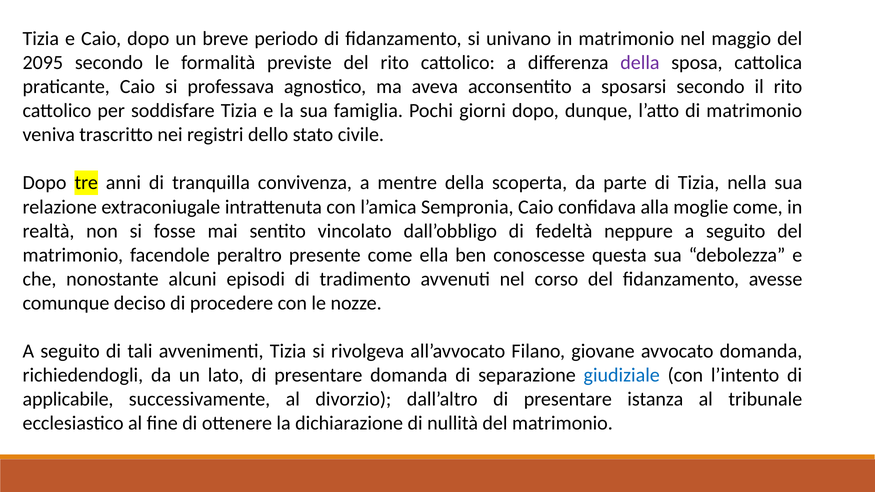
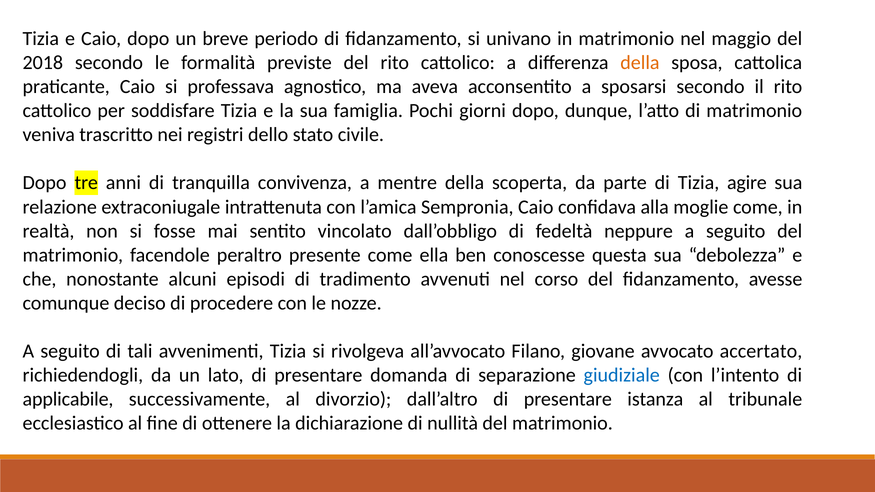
2095: 2095 -> 2018
della at (640, 63) colour: purple -> orange
nella: nella -> agire
avvocato domanda: domanda -> accertato
